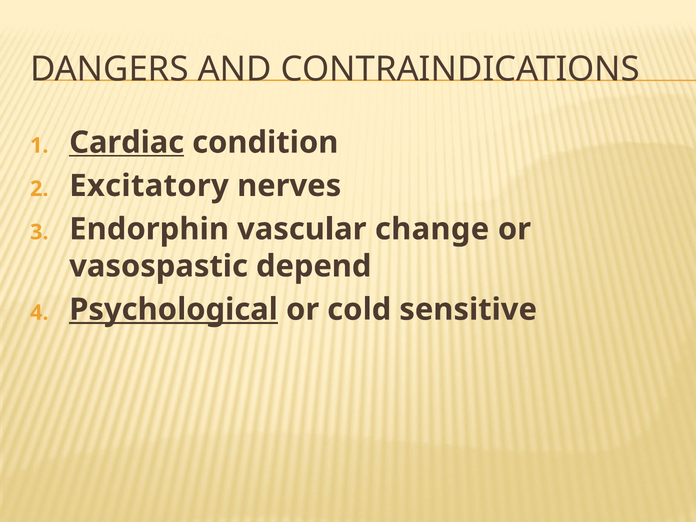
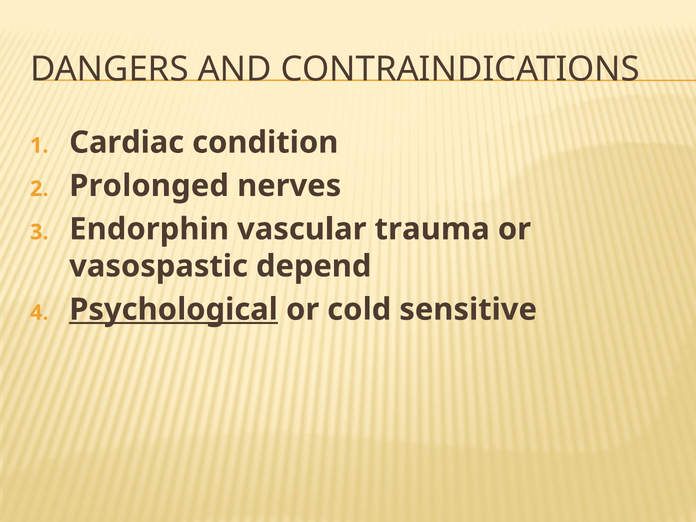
Cardiac underline: present -> none
Excitatory: Excitatory -> Prolonged
change: change -> trauma
